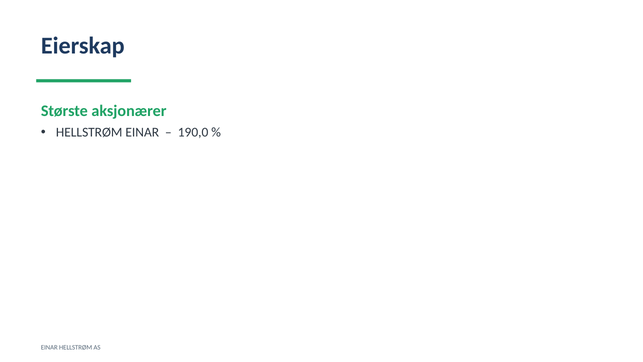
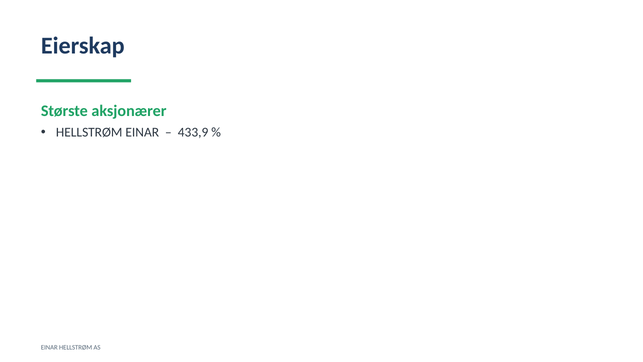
190,0: 190,0 -> 433,9
